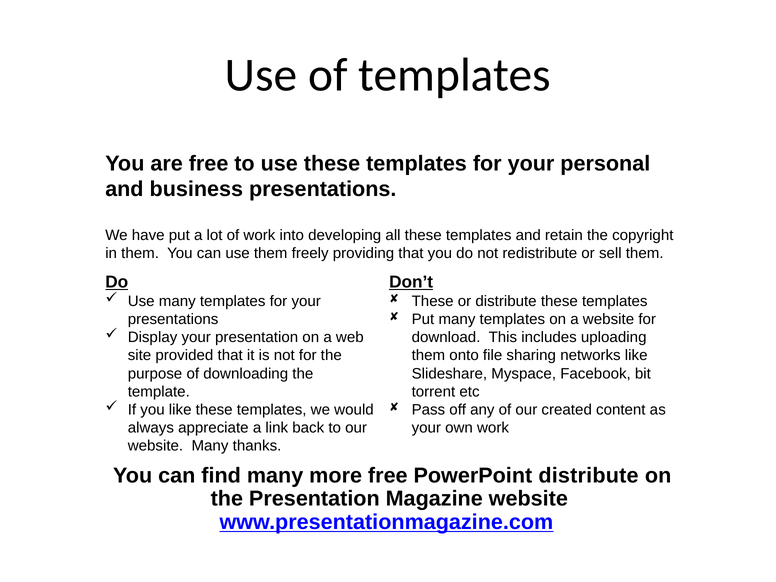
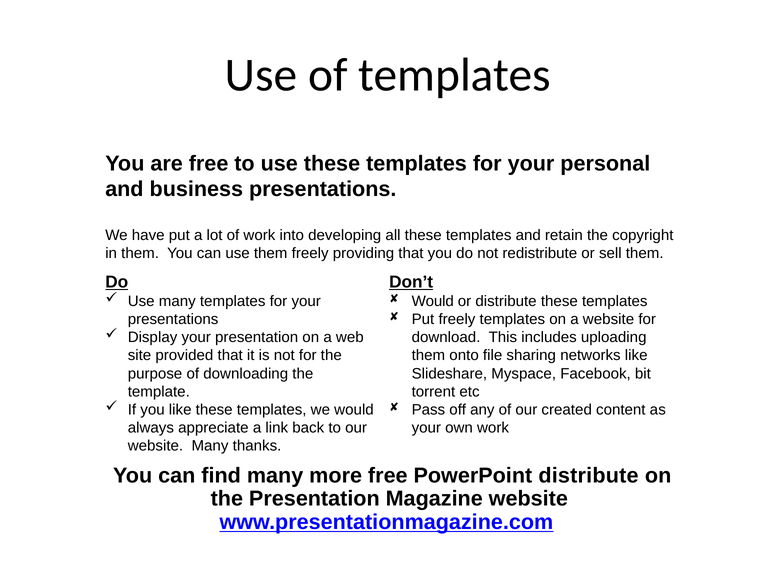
These at (433, 301): These -> Would
Put many: many -> freely
